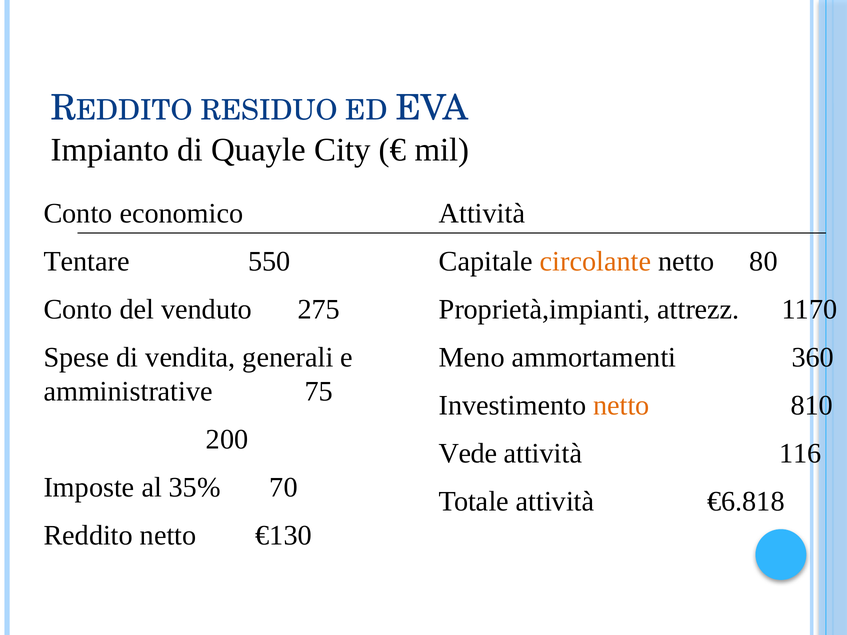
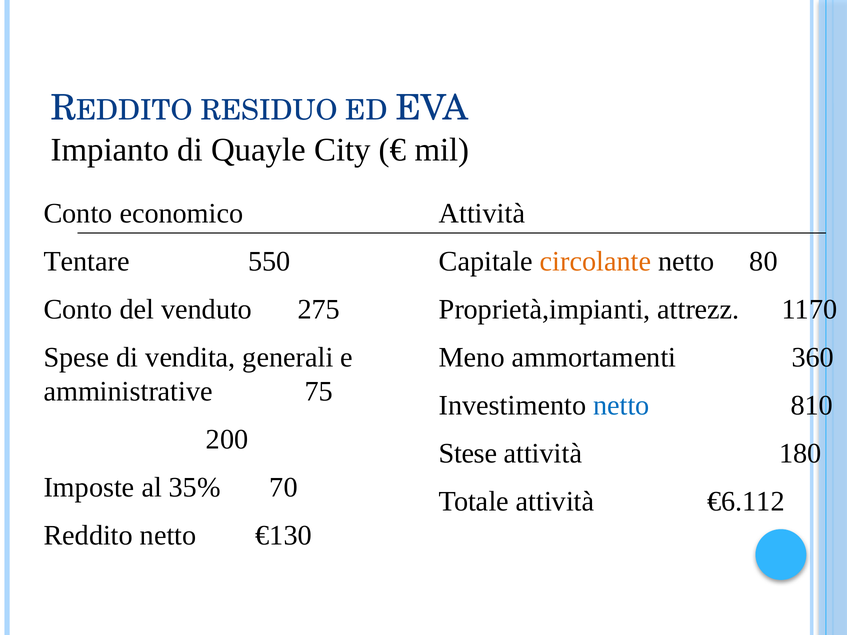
netto at (621, 406) colour: orange -> blue
Vede: Vede -> Stese
116: 116 -> 180
€6.818: €6.818 -> €6.112
